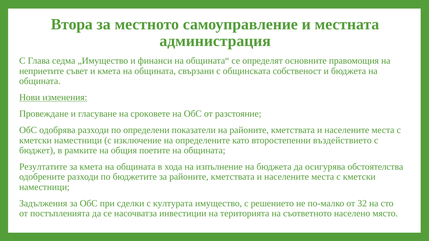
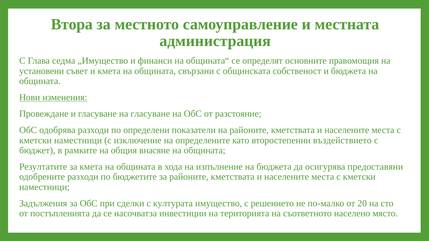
неприетите: неприетите -> установени
на сроковете: сроковете -> гласуване
поетите: поетите -> внасяне
обстоятелства: обстоятелства -> предоставяни
32: 32 -> 20
